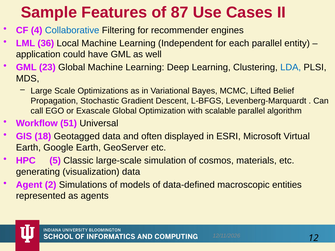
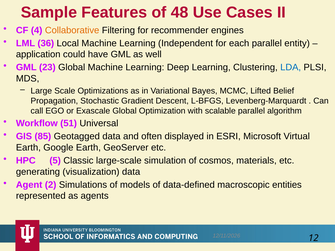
87: 87 -> 48
Collaborative colour: blue -> orange
18: 18 -> 85
